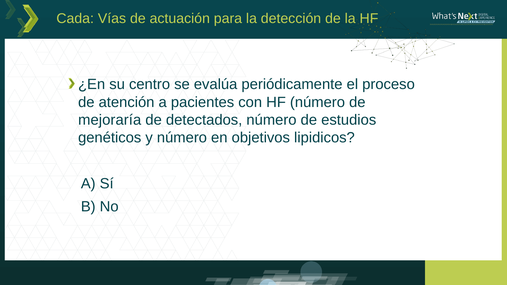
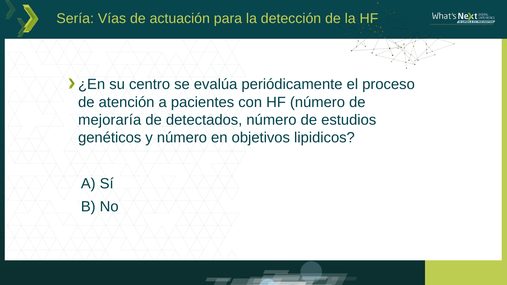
Cada: Cada -> Sería
